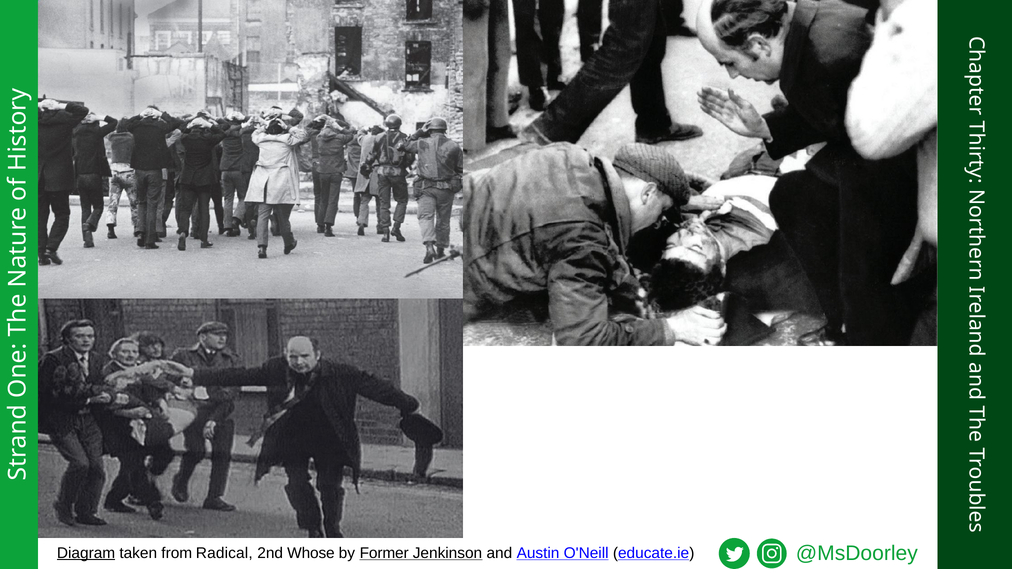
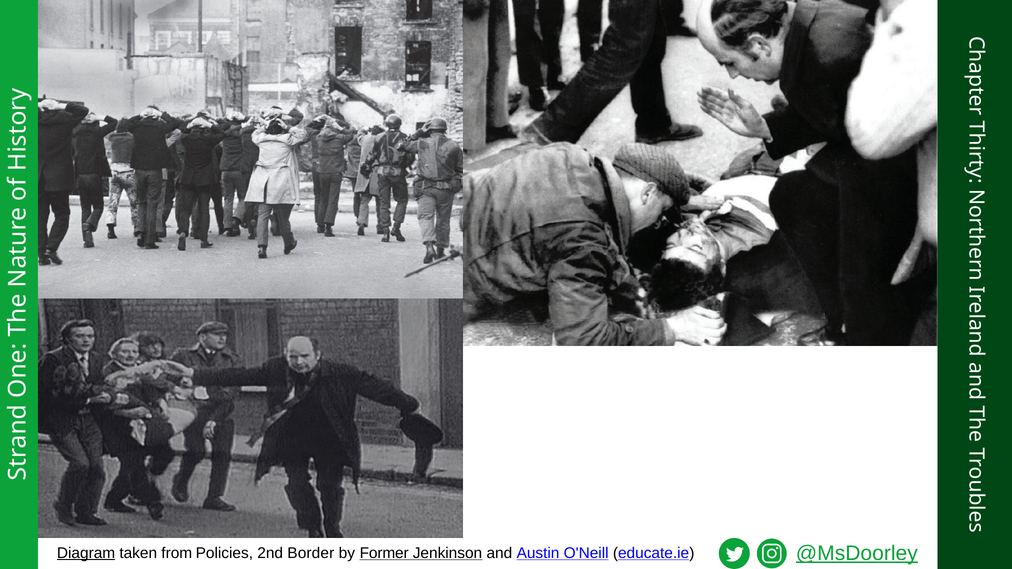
@MsDoorley underline: none -> present
Radical: Radical -> Policies
Whose: Whose -> Border
